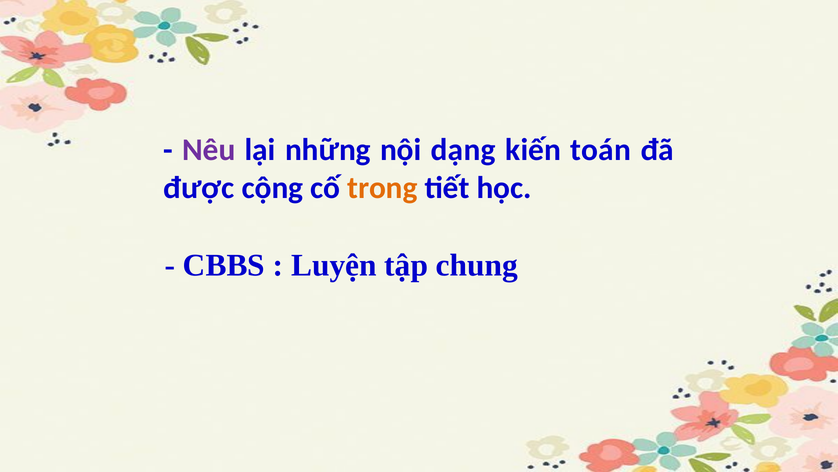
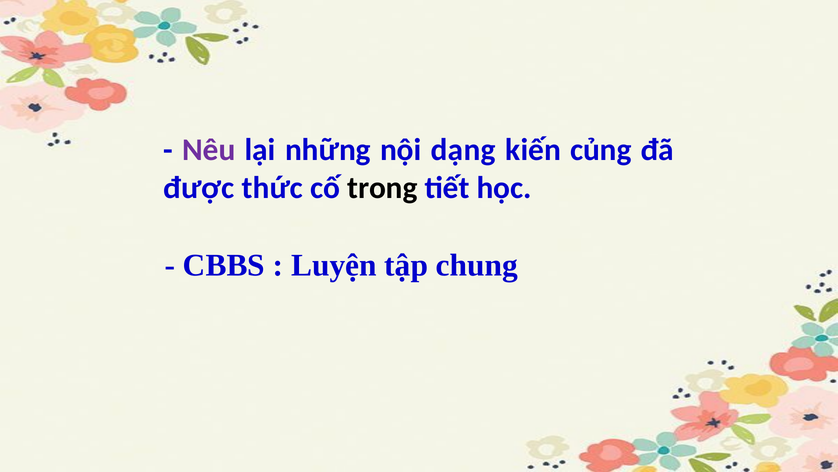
toán: toán -> củng
cộng: cộng -> thức
trong colour: orange -> black
